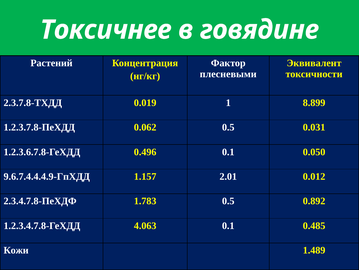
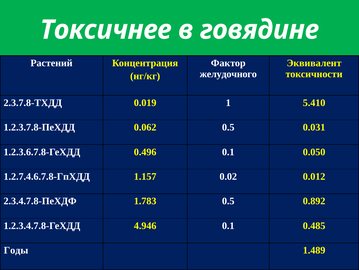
плесневыми: плесневыми -> желудочного
8.899: 8.899 -> 5.410
9.6.7.4.4.4.9-ГпХДД: 9.6.7.4.4.4.9-ГпХДД -> 1.2.7.4.6.7.8-ГпХДД
2.01: 2.01 -> 0.02
4.063: 4.063 -> 4.946
Кожи: Кожи -> Годы
